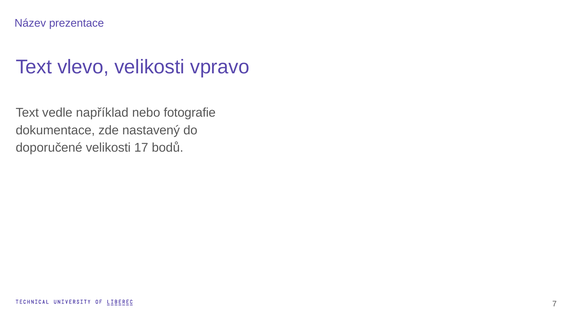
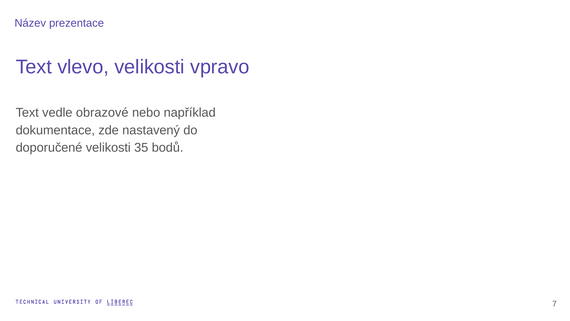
například: například -> obrazové
fotografie: fotografie -> například
17: 17 -> 35
